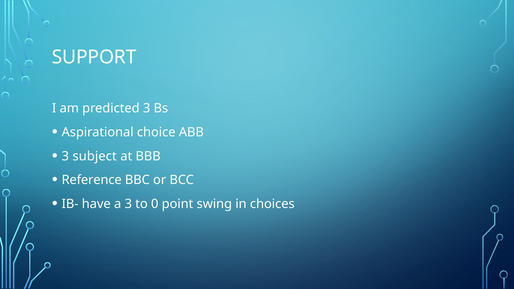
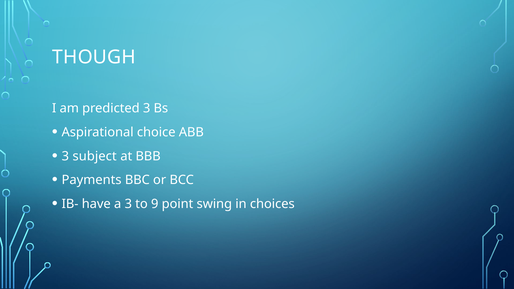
SUPPORT: SUPPORT -> THOUGH
Reference: Reference -> Payments
0: 0 -> 9
